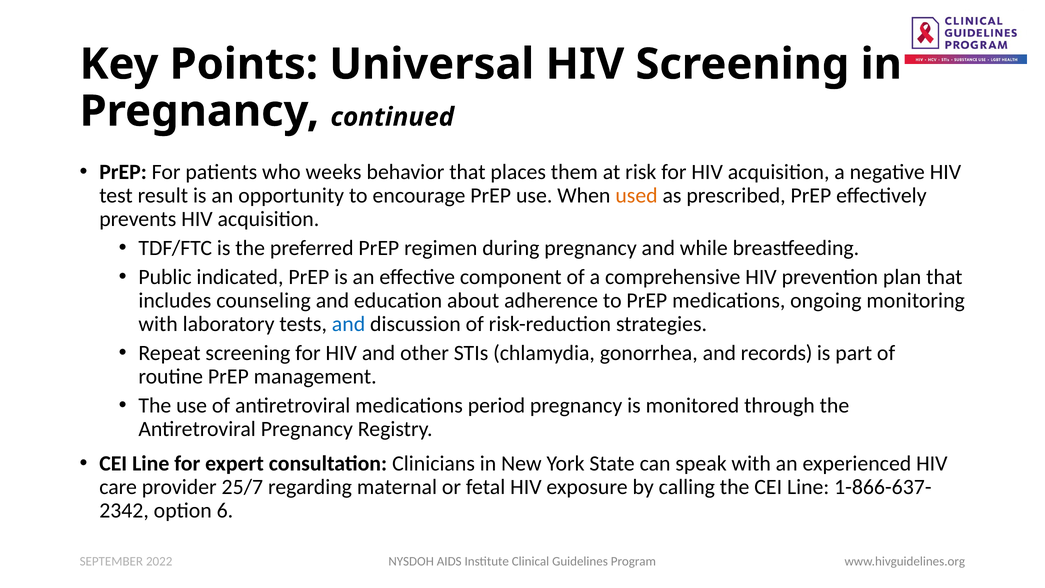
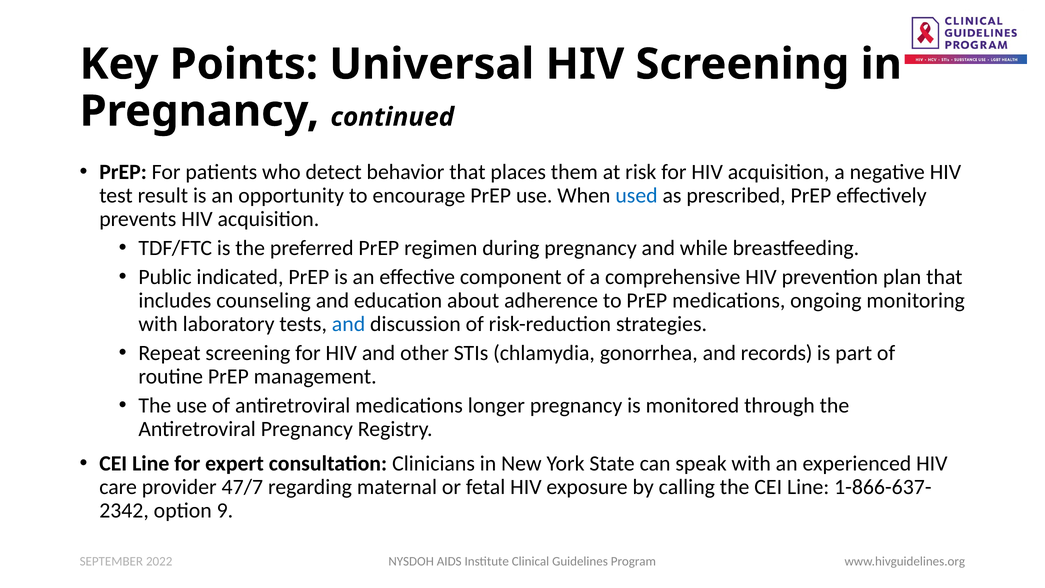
weeks: weeks -> detect
used colour: orange -> blue
period: period -> longer
25/7: 25/7 -> 47/7
6: 6 -> 9
